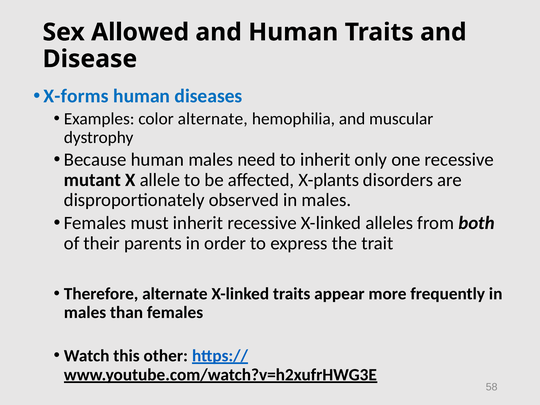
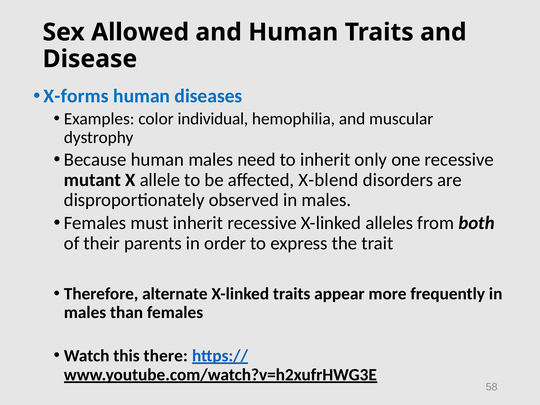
color alternate: alternate -> individual
X-plants: X-plants -> X-blend
other: other -> there
